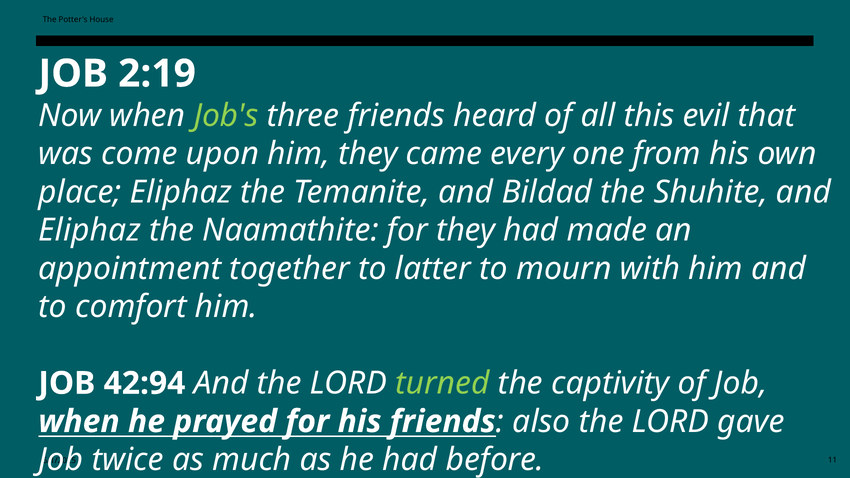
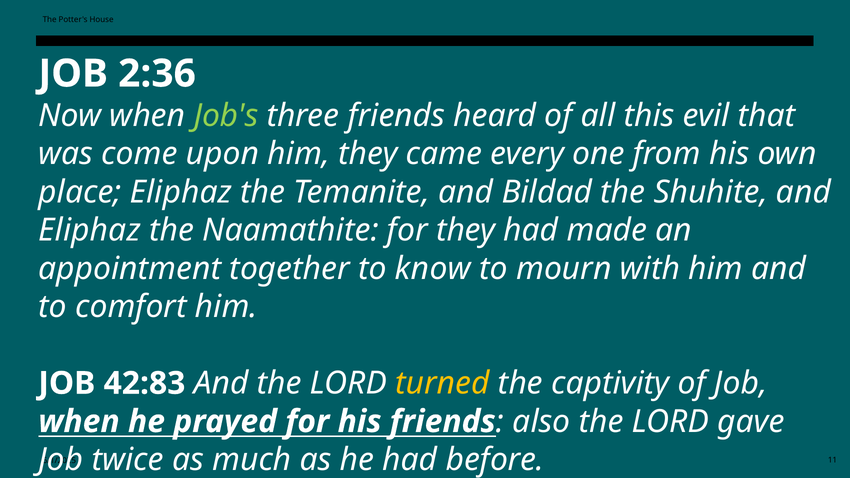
2:19: 2:19 -> 2:36
latter: latter -> know
42:94: 42:94 -> 42:83
turned colour: light green -> yellow
